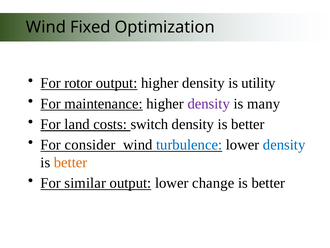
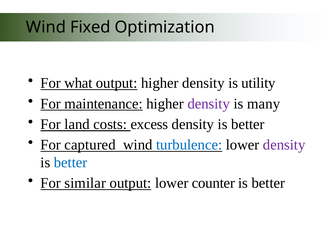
rotor: rotor -> what
switch: switch -> excess
consider: consider -> captured
density at (284, 145) colour: blue -> purple
better at (71, 162) colour: orange -> blue
change: change -> counter
